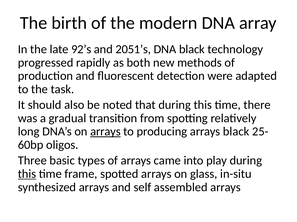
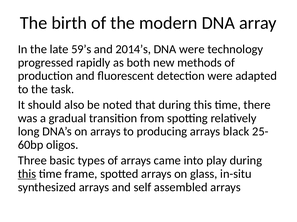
92’s: 92’s -> 59’s
2051’s: 2051’s -> 2014’s
DNA black: black -> were
arrays at (105, 132) underline: present -> none
